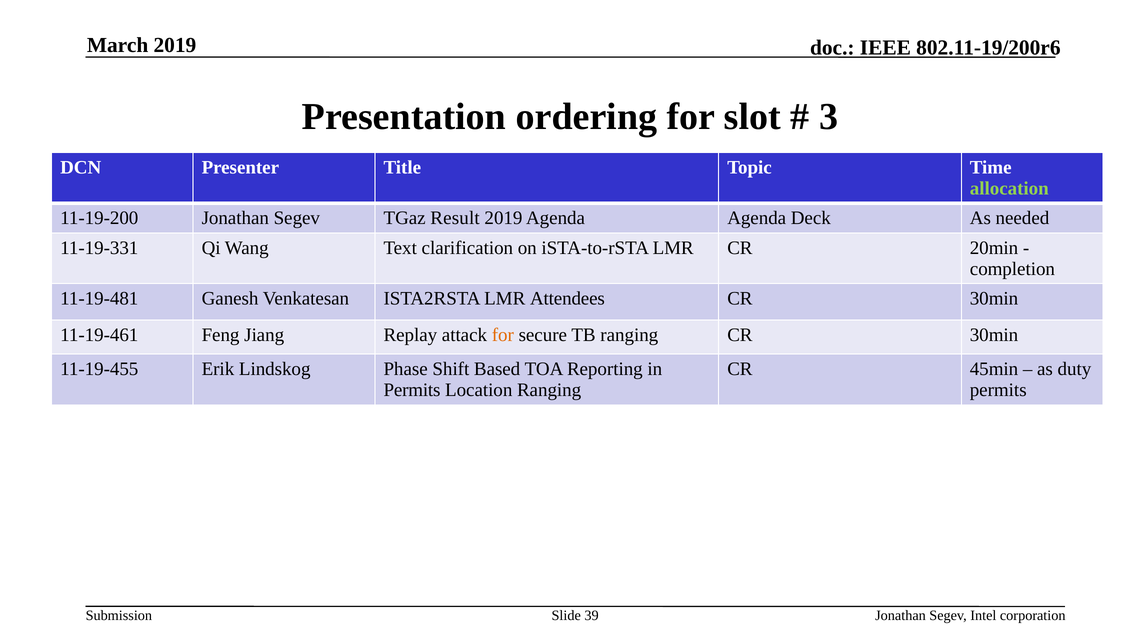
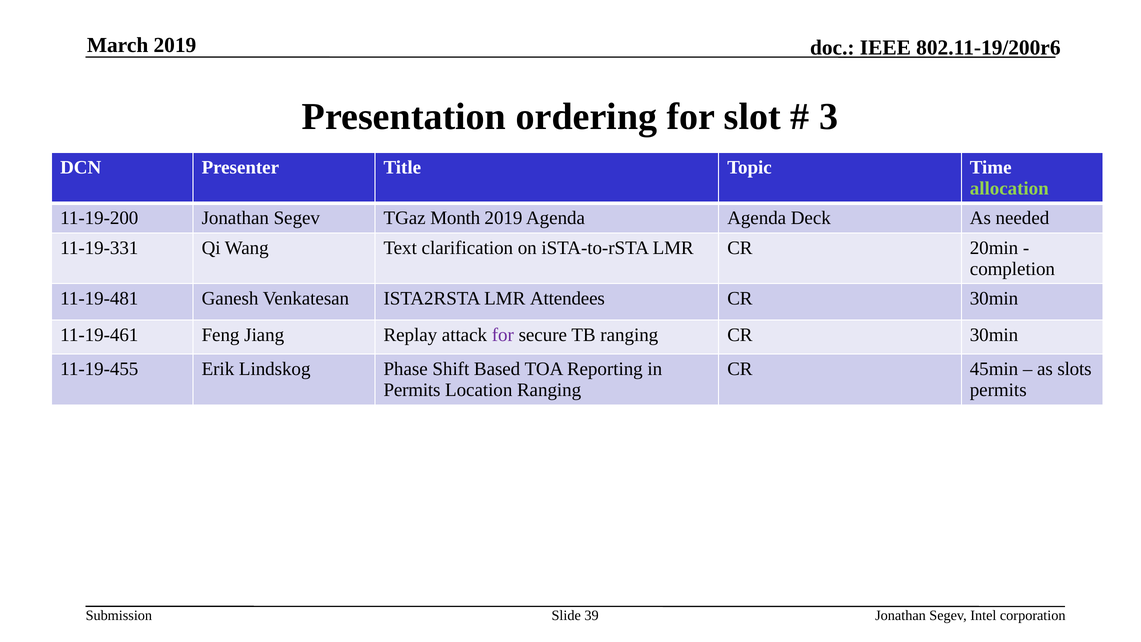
Result: Result -> Month
for at (503, 335) colour: orange -> purple
duty: duty -> slots
